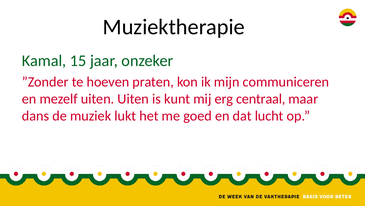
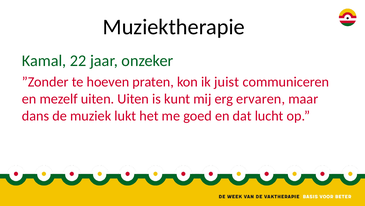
15: 15 -> 22
mijn: mijn -> juist
centraal: centraal -> ervaren
